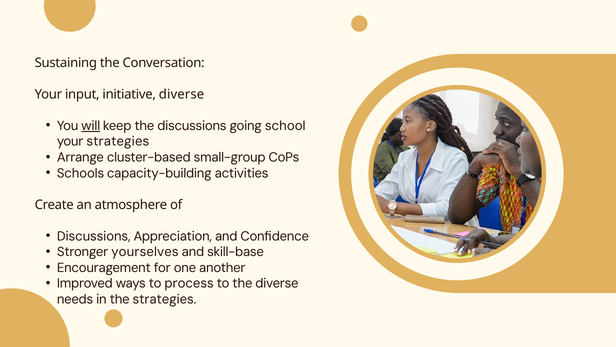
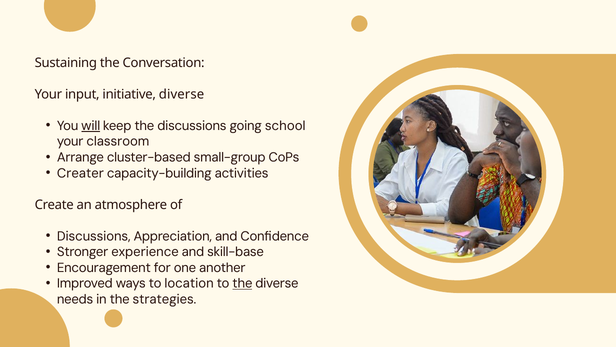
your strategies: strategies -> classroom
Schools: Schools -> Creater
yourselves: yourselves -> experience
process: process -> location
the at (242, 283) underline: none -> present
